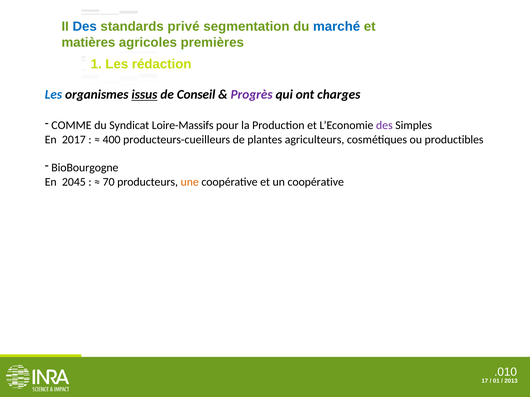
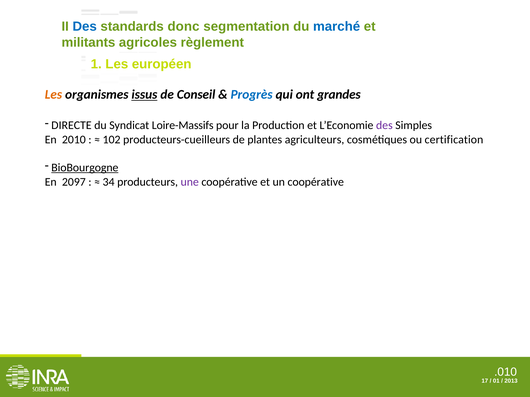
privé: privé -> donc
matières: matières -> militants
premières: premières -> règlement
rédaction: rédaction -> européen
Les at (53, 95) colour: blue -> orange
Progrès colour: purple -> blue
charges: charges -> grandes
COMME: COMME -> DIRECTE
2017: 2017 -> 2010
400: 400 -> 102
productibles: productibles -> certification
BioBourgogne underline: none -> present
2045: 2045 -> 2097
70: 70 -> 34
une colour: orange -> purple
